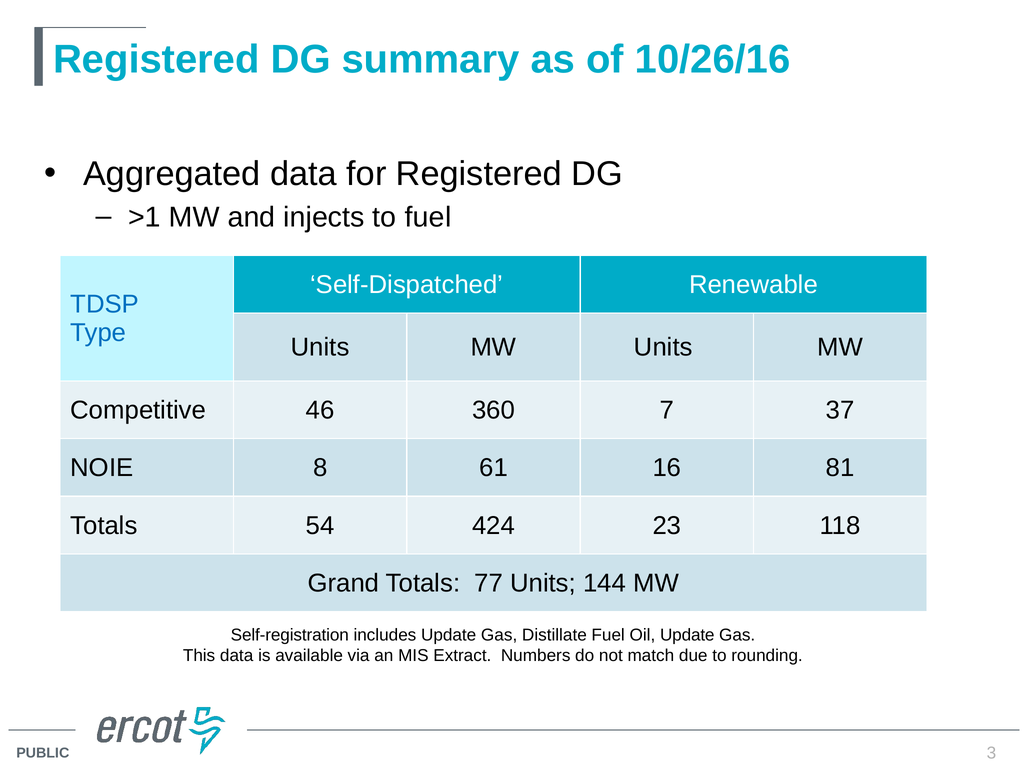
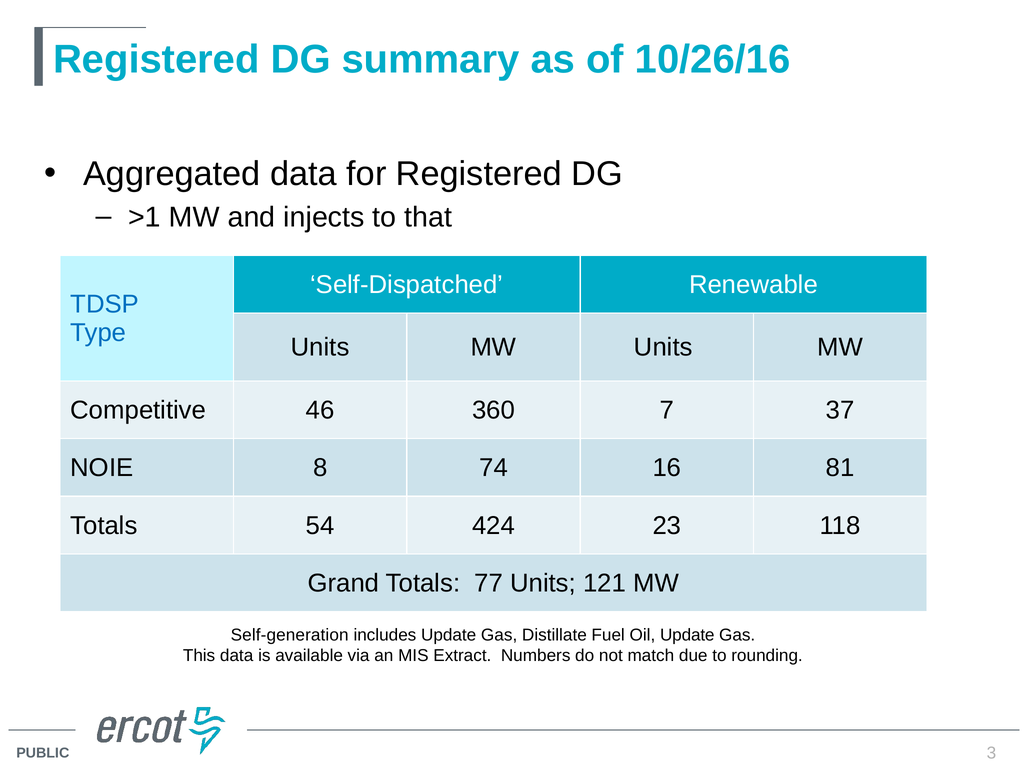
to fuel: fuel -> that
61: 61 -> 74
144: 144 -> 121
Self-registration: Self-registration -> Self-generation
